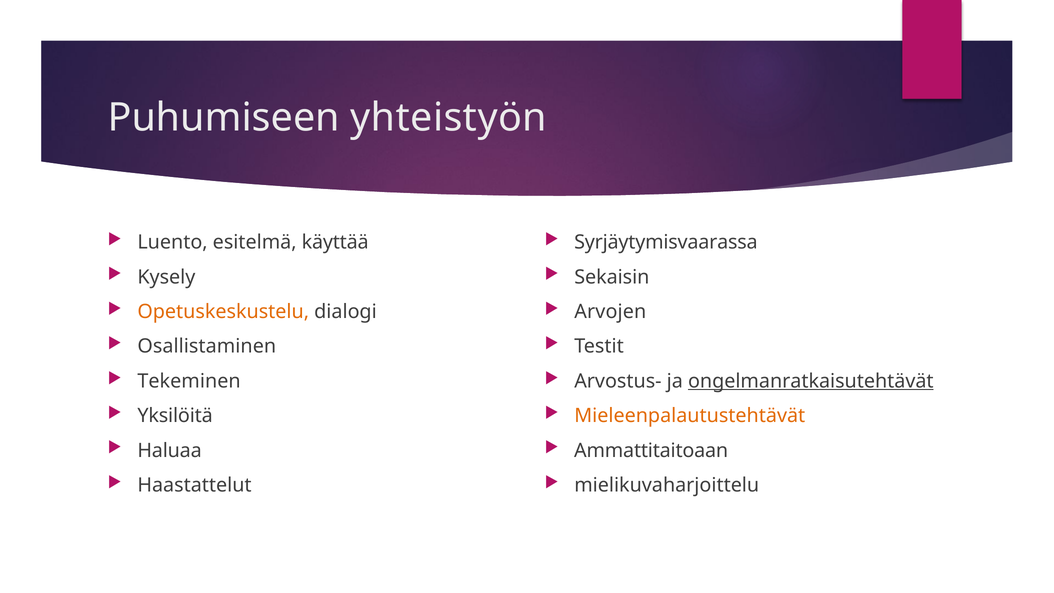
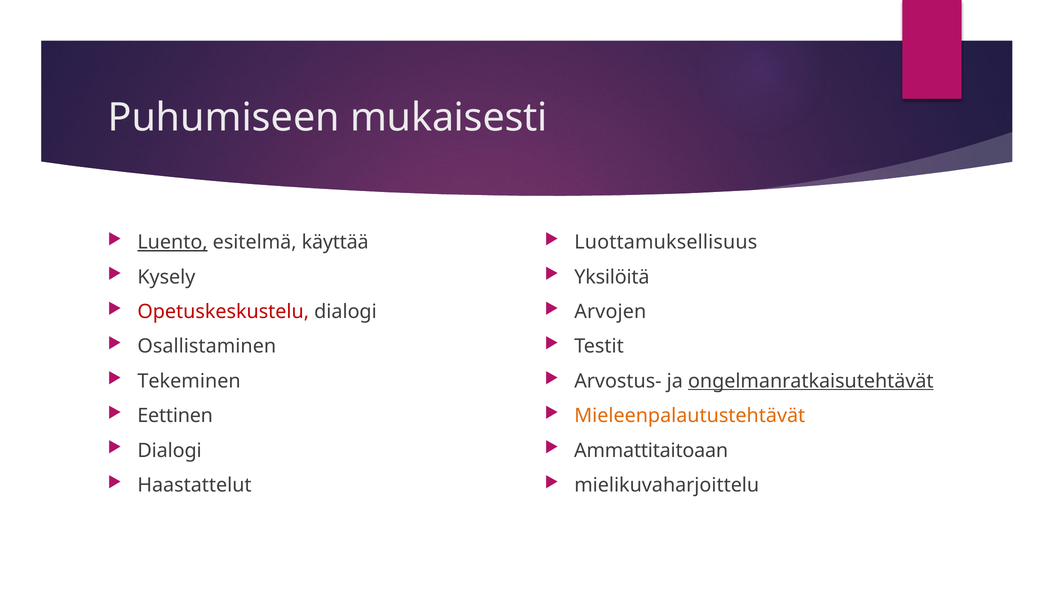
yhteistyön: yhteistyön -> mukaisesti
Luento underline: none -> present
Syrjäytymisvaarassa: Syrjäytymisvaarassa -> Luottamuksellisuus
Sekaisin: Sekaisin -> Yksilöitä
Opetuskeskustelu colour: orange -> red
Yksilöitä: Yksilöitä -> Eettinen
Haluaa at (170, 450): Haluaa -> Dialogi
